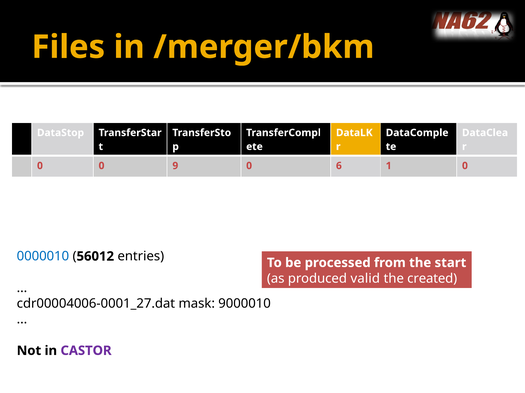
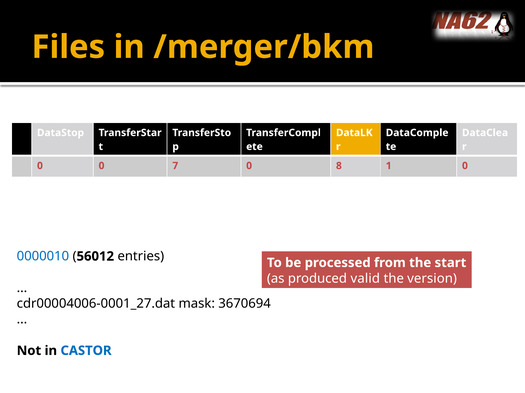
9: 9 -> 7
6: 6 -> 8
created: created -> version
9000010: 9000010 -> 3670694
CASTOR colour: purple -> blue
